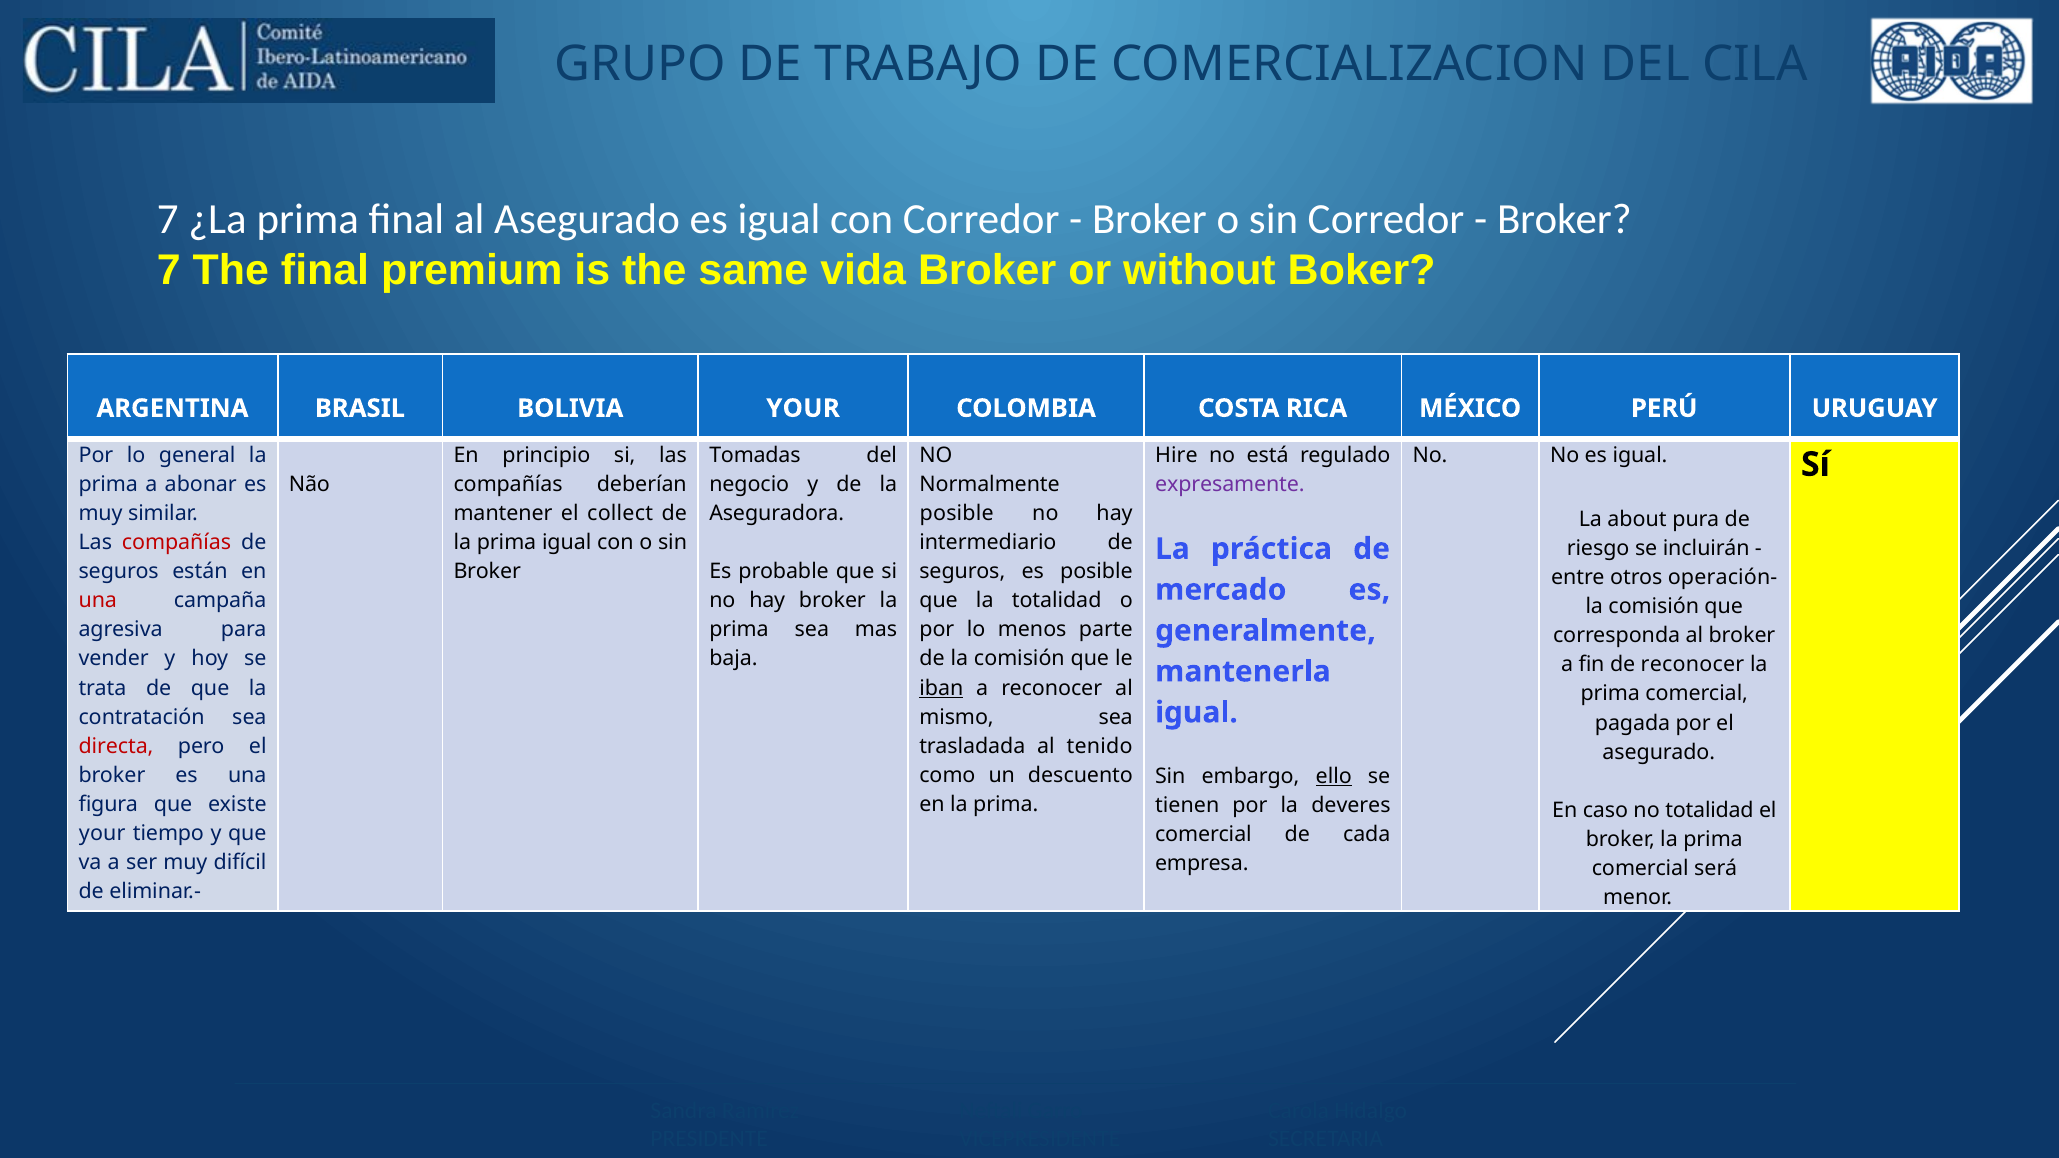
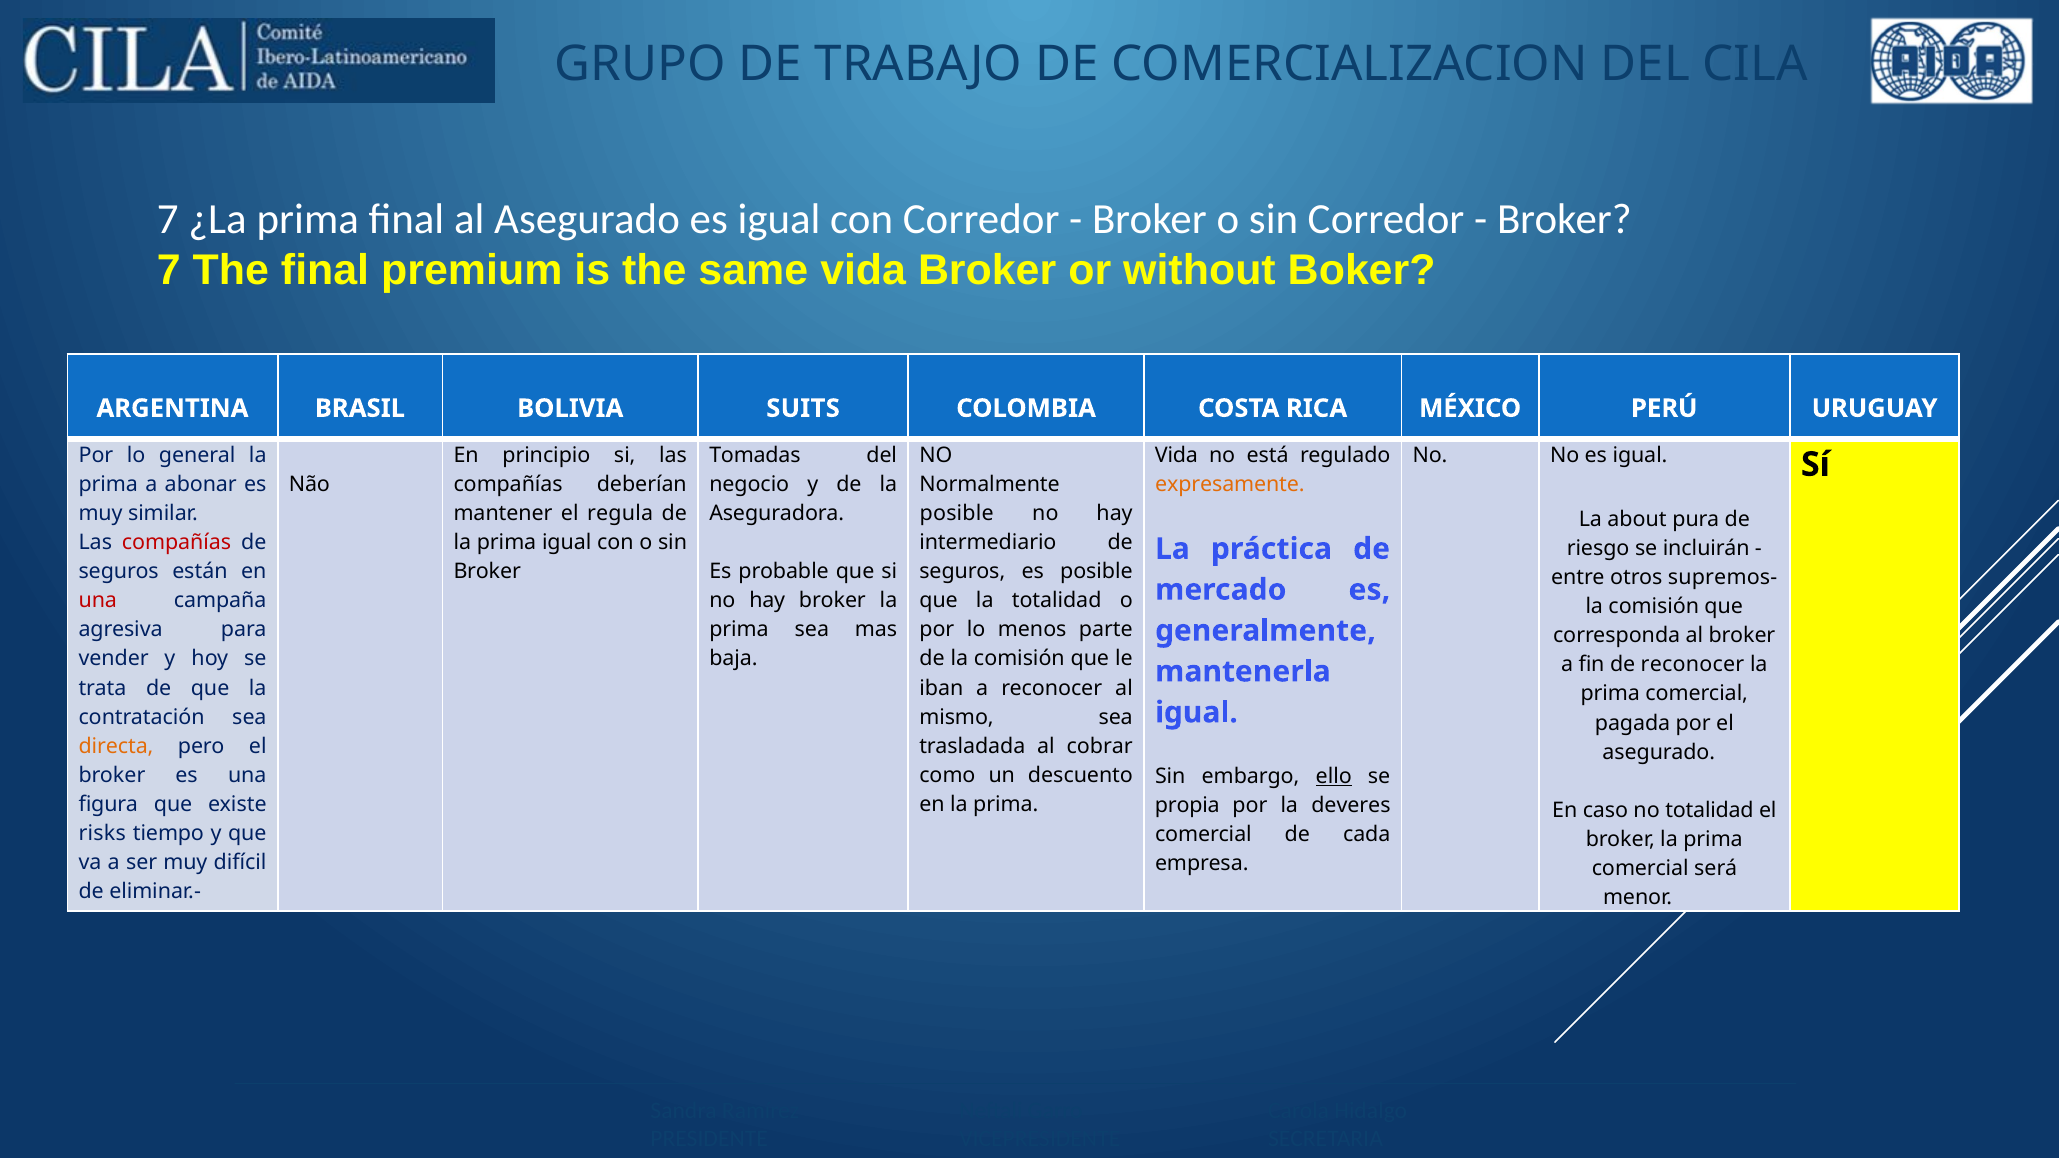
BOLIVIA YOUR: YOUR -> SUITS
Hire at (1176, 455): Hire -> Vida
expresamente colour: purple -> orange
collect: collect -> regula
operación-: operación- -> supremos-
iban underline: present -> none
directa colour: red -> orange
tenido: tenido -> cobrar
tienen: tienen -> propia
your at (102, 834): your -> risks
